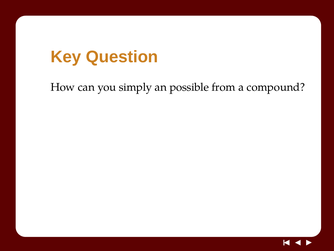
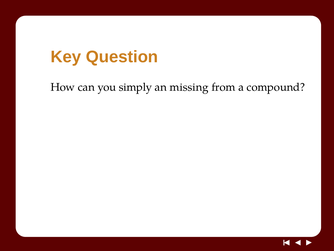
possible: possible -> missing
